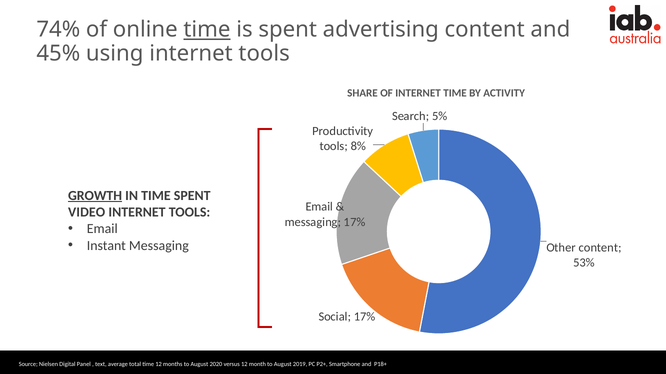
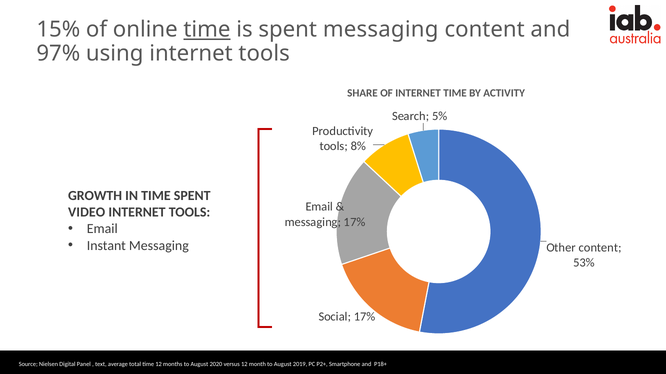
74%: 74% -> 15%
spent advertising: advertising -> messaging
45%: 45% -> 97%
GROWTH underline: present -> none
